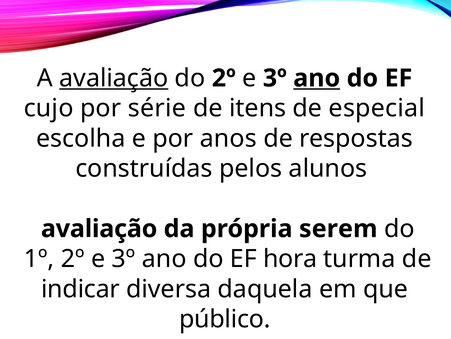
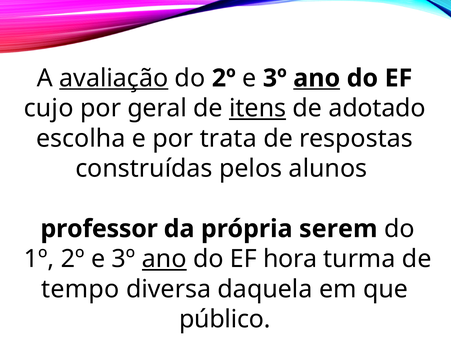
série: série -> geral
itens underline: none -> present
especial: especial -> adotado
anos: anos -> trata
avaliação at (99, 228): avaliação -> professor
ano at (164, 258) underline: none -> present
indicar: indicar -> tempo
